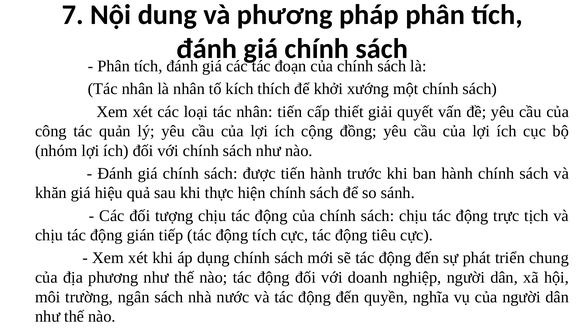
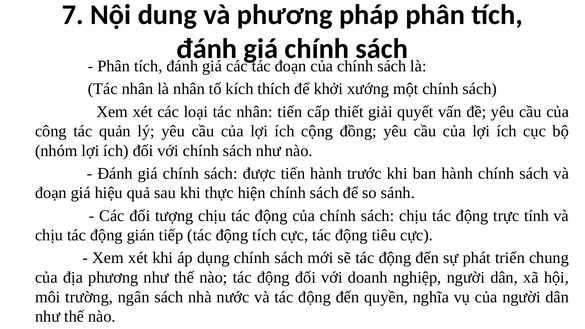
khăn at (51, 193): khăn -> đoạn
tịch: tịch -> tính
